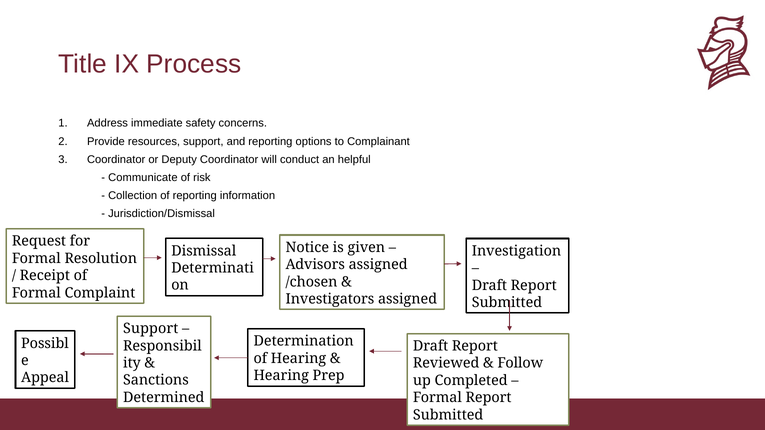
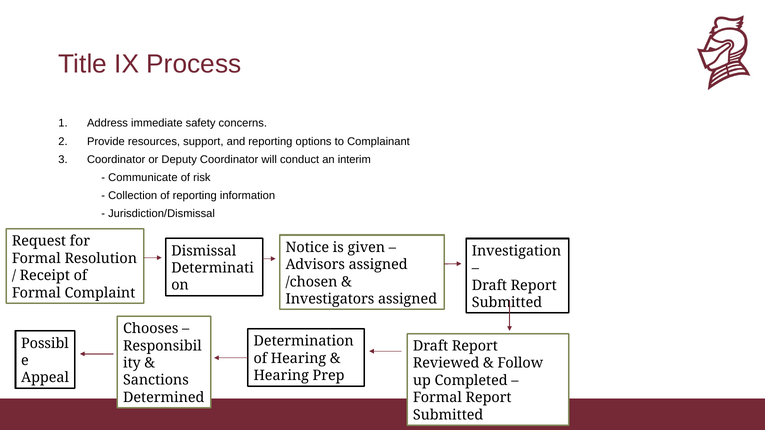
helpful: helpful -> interim
Support at (151, 329): Support -> Chooses
